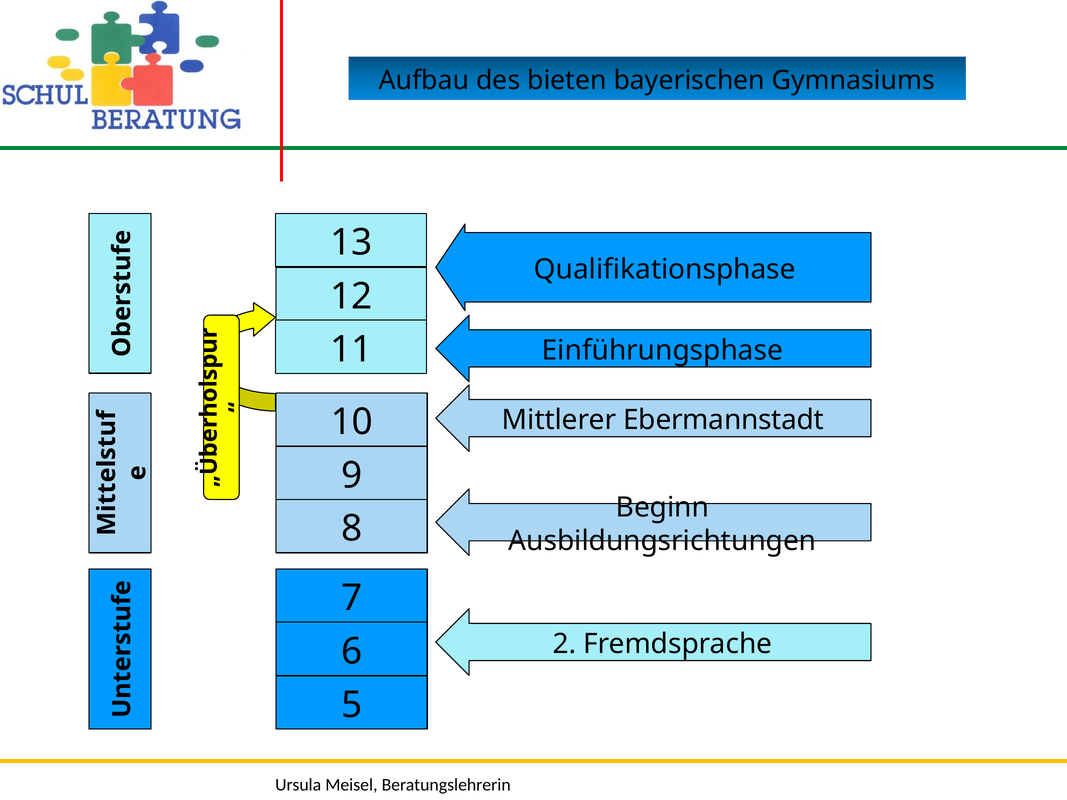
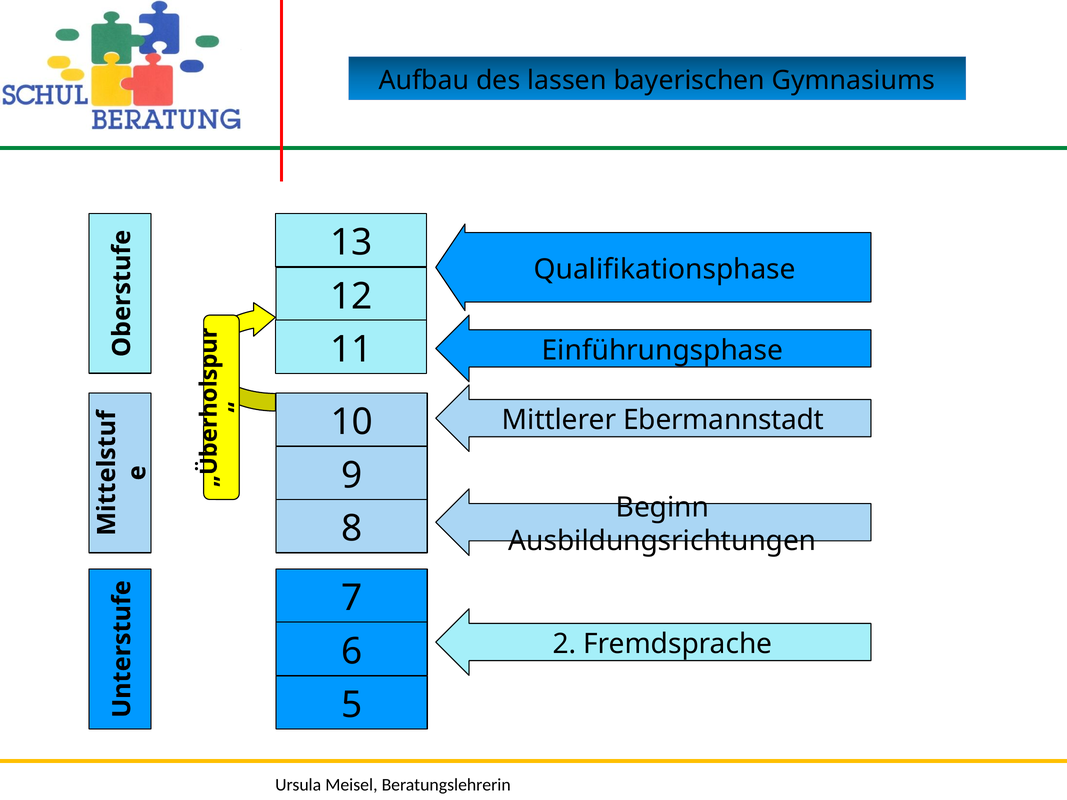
bieten: bieten -> lassen
